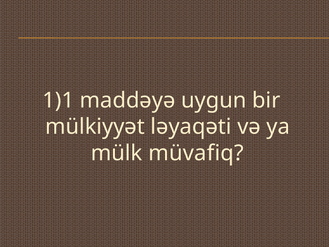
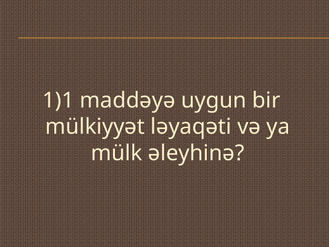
müvafiq: müvafiq -> əleyhinə
